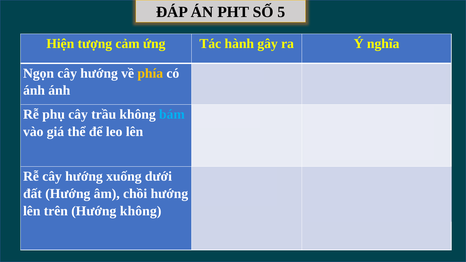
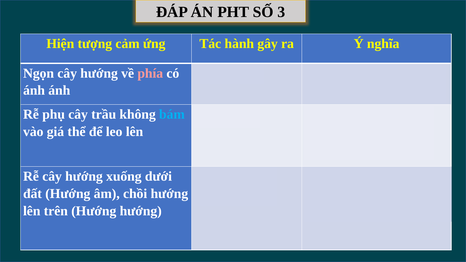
5: 5 -> 3
phía colour: yellow -> pink
Hướng không: không -> hướng
